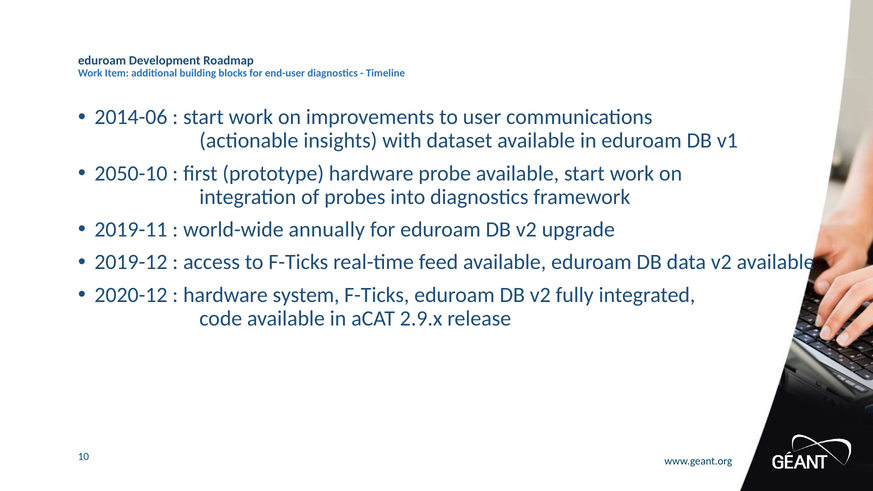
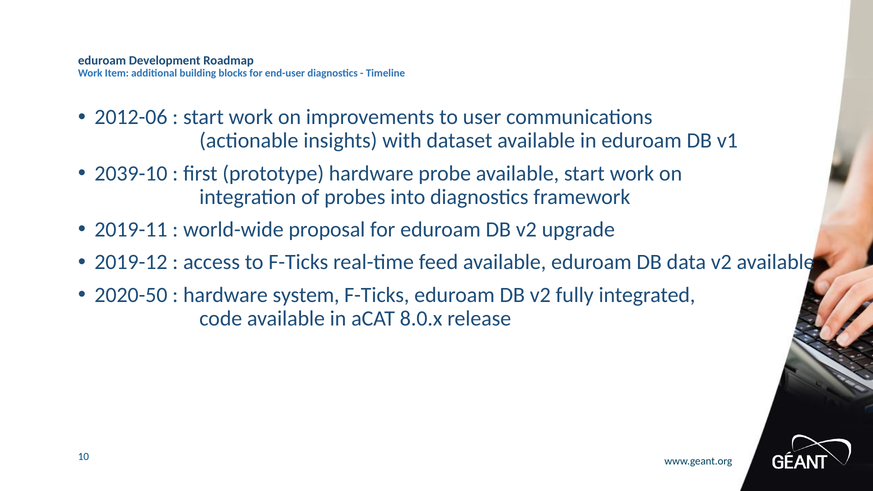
2014-06: 2014-06 -> 2012-06
2050-10: 2050-10 -> 2039-10
annually: annually -> proposal
2020-12: 2020-12 -> 2020-50
2.9.x: 2.9.x -> 8.0.x
